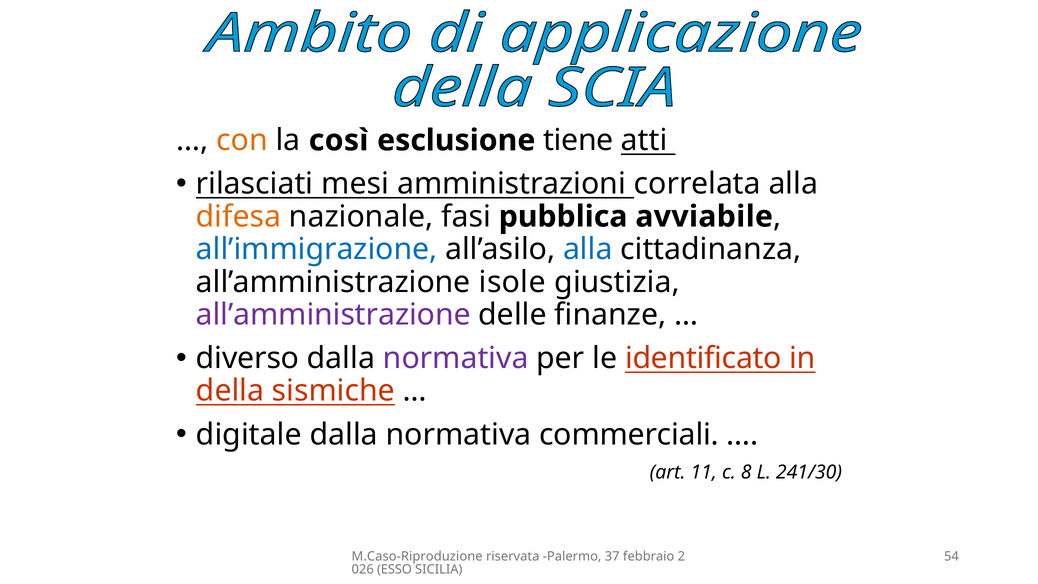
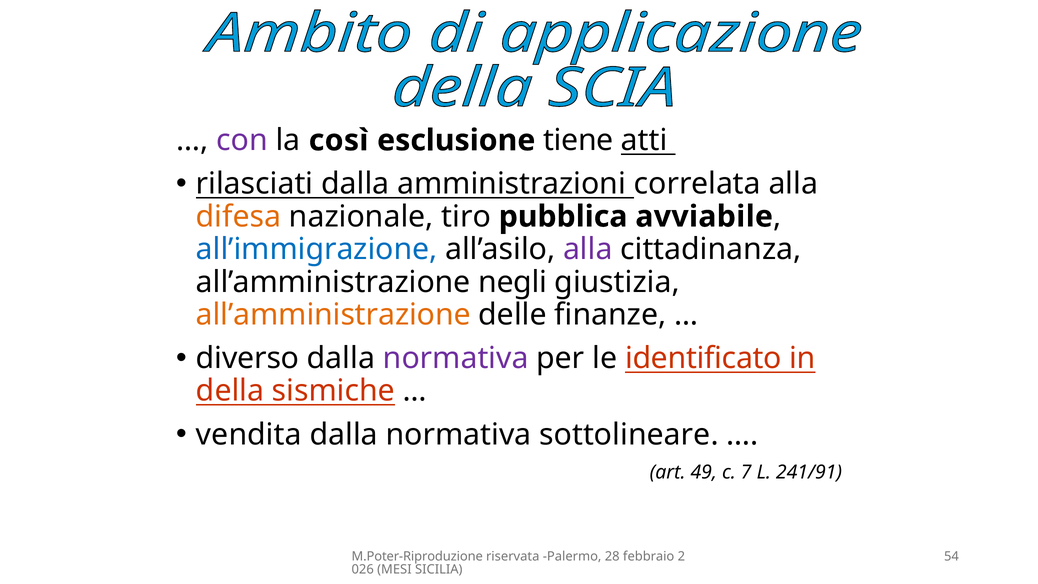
con colour: orange -> purple
rilasciati mesi: mesi -> dalla
fasi: fasi -> tiro
alla at (588, 249) colour: blue -> purple
isole: isole -> negli
all’amministrazione at (333, 315) colour: purple -> orange
digitale: digitale -> vendita
commerciali: commerciali -> sottolineare
11: 11 -> 49
8: 8 -> 7
241/30: 241/30 -> 241/91
M.Caso-Riproduzione: M.Caso-Riproduzione -> M.Poter-Riproduzione
37: 37 -> 28
ESSO: ESSO -> MESI
